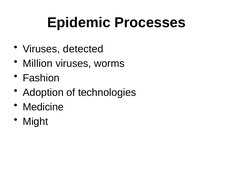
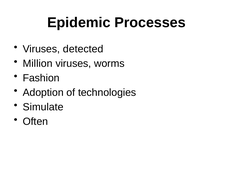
Medicine: Medicine -> Simulate
Might: Might -> Often
